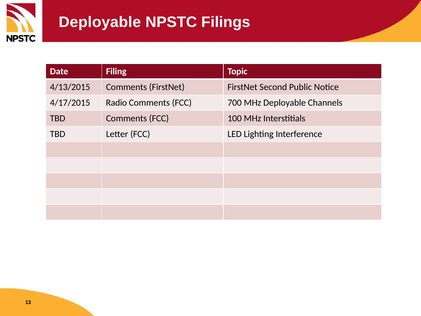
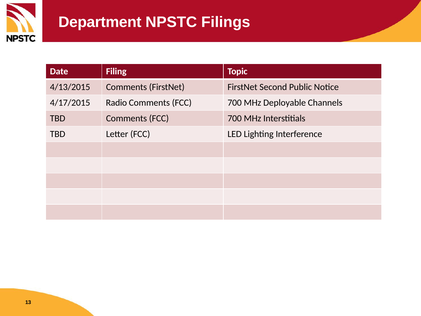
Deployable at (100, 22): Deployable -> Department
TBD Comments FCC 100: 100 -> 700
